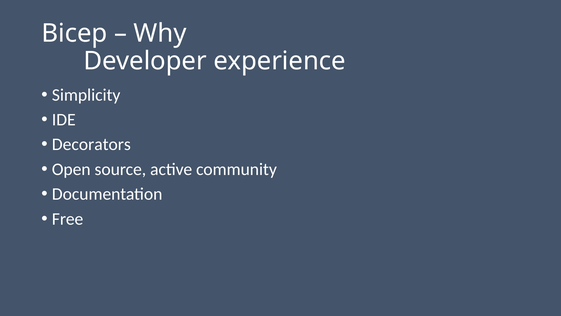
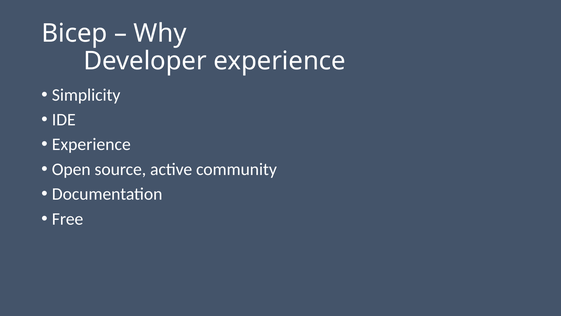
Decorators at (91, 144): Decorators -> Experience
